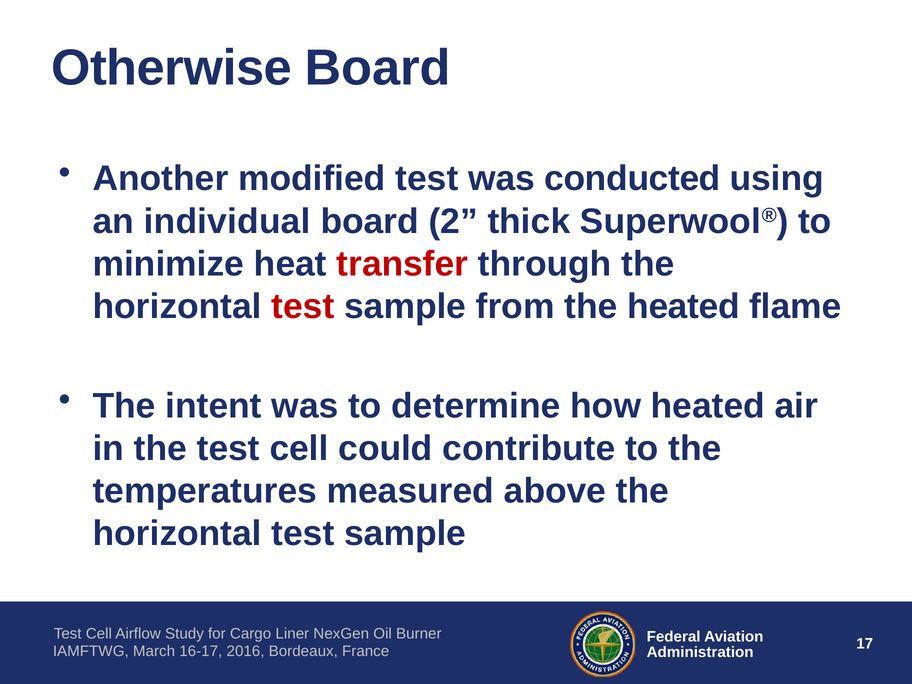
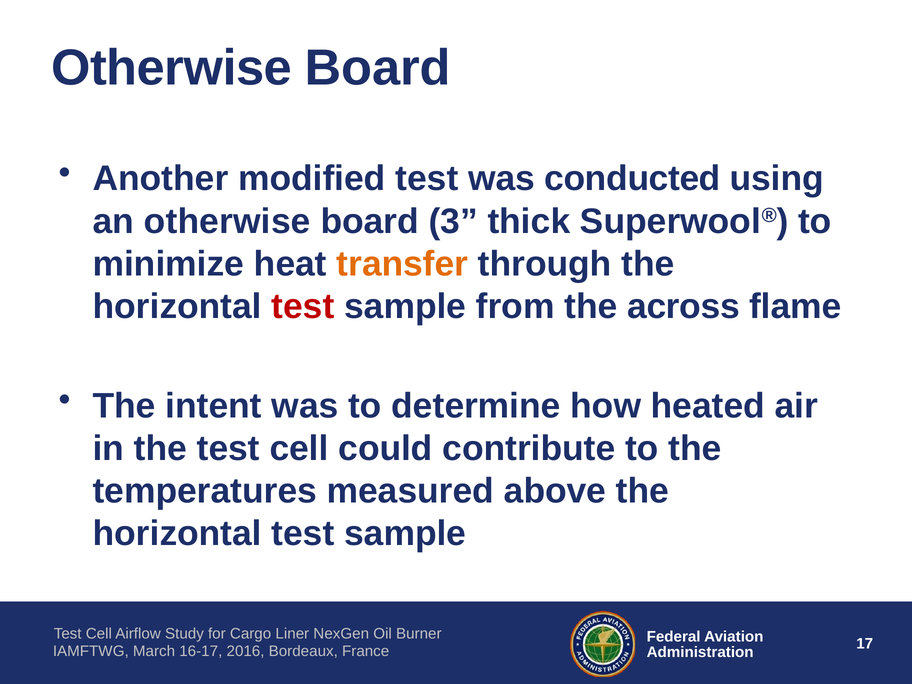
an individual: individual -> otherwise
2: 2 -> 3
transfer colour: red -> orange
the heated: heated -> across
